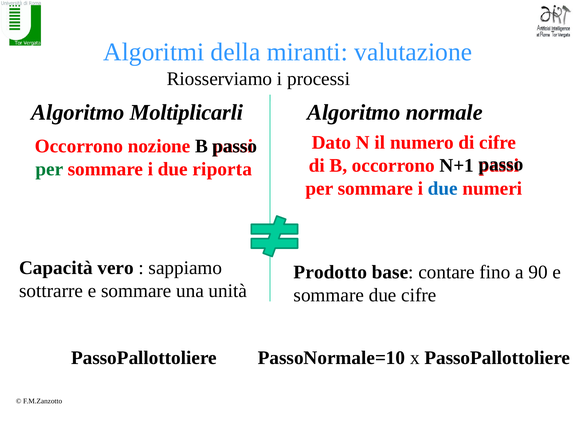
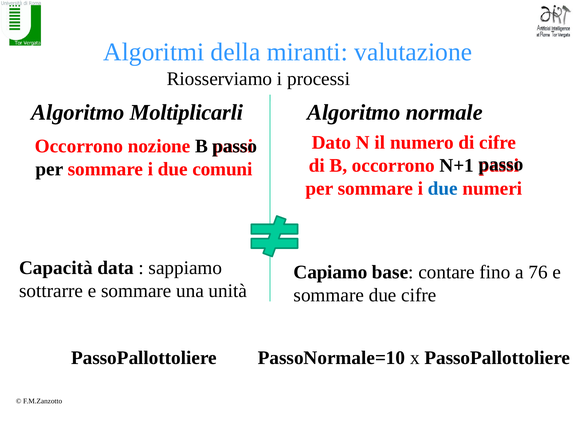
per at (49, 169) colour: green -> black
riporta: riporta -> comuni
vero: vero -> data
Prodotto: Prodotto -> Capiamo
90: 90 -> 76
